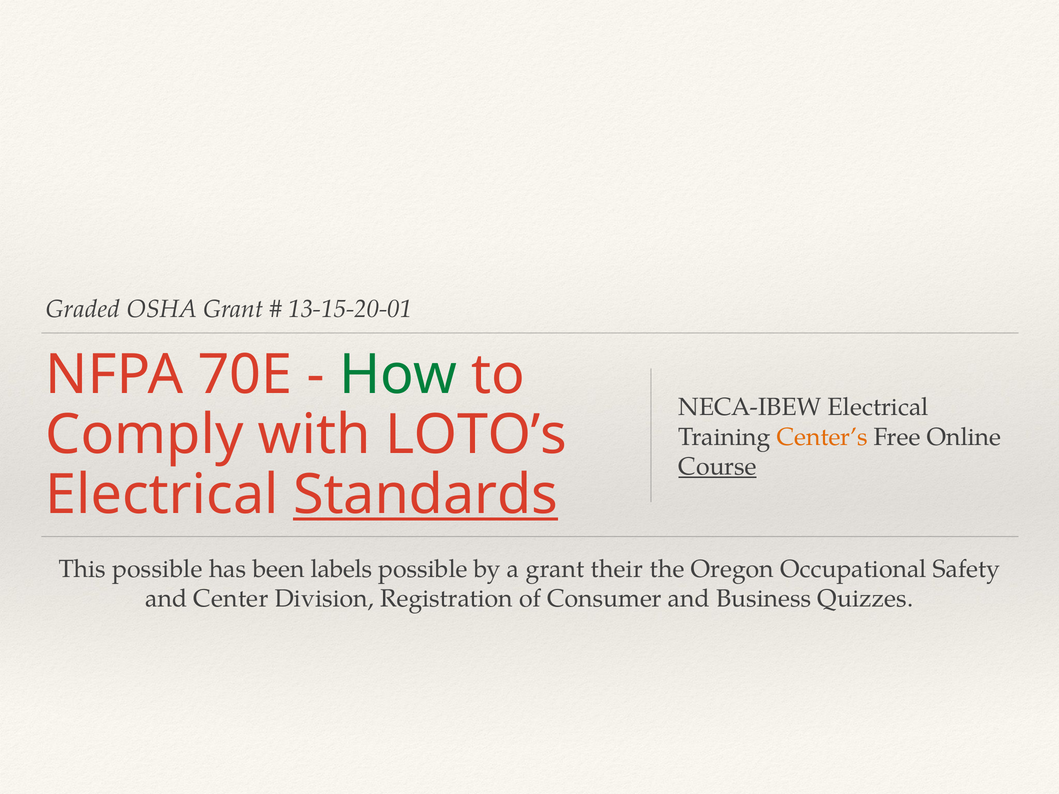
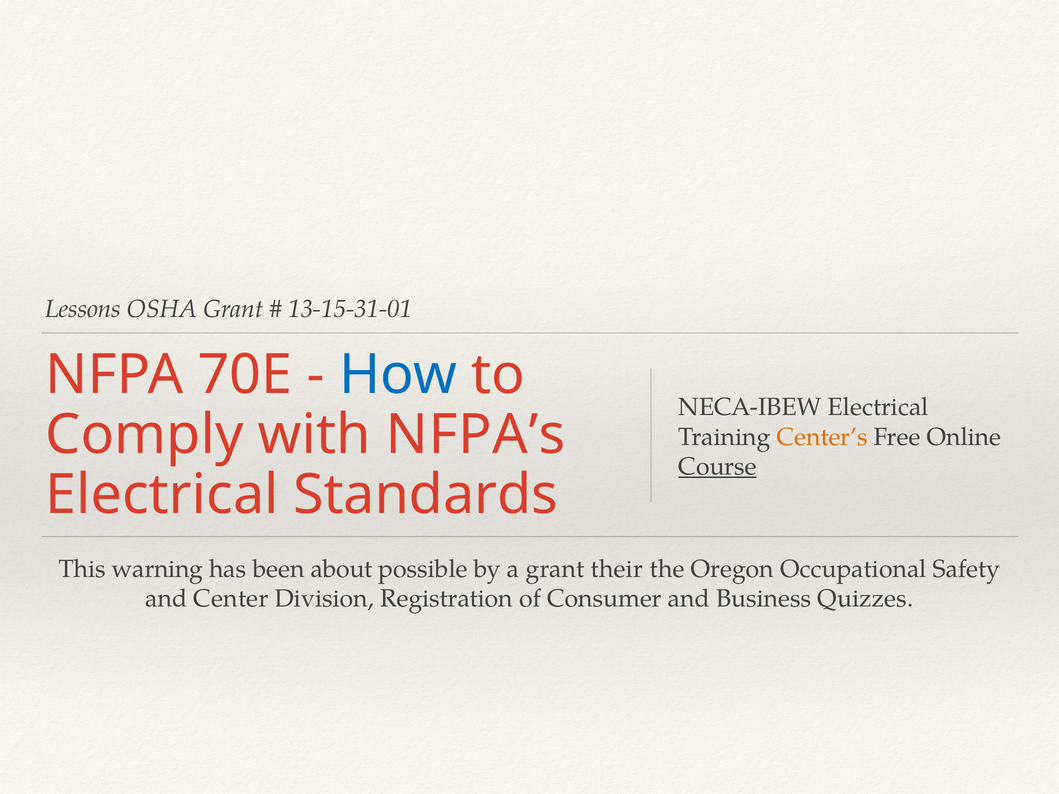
Graded: Graded -> Lessons
13-15-20-01: 13-15-20-01 -> 13-15-31-01
How colour: green -> blue
LOTO’s: LOTO’s -> NFPA’s
Standards underline: present -> none
This possible: possible -> warning
labels: labels -> about
